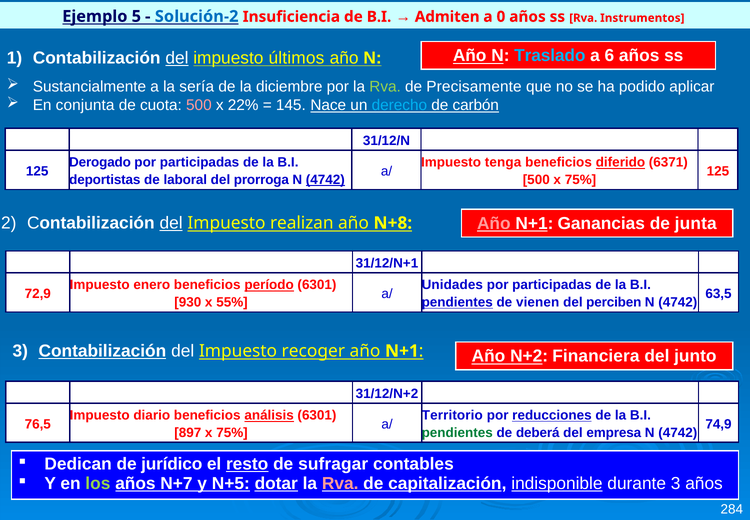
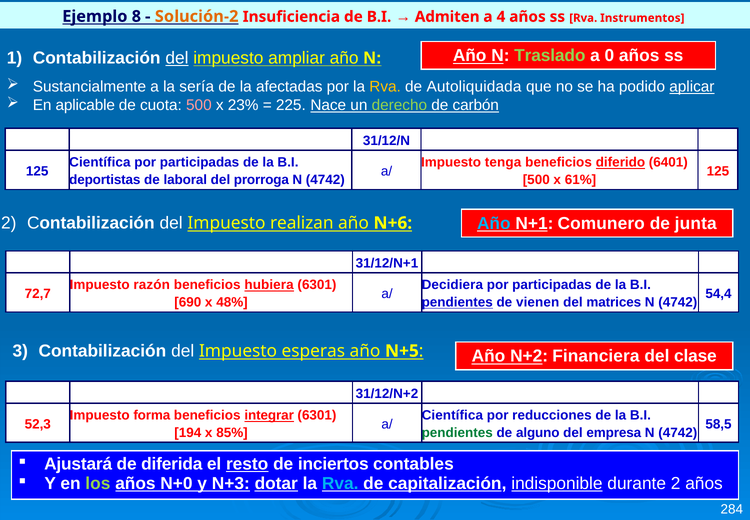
5: 5 -> 8
Solución-2 colour: blue -> orange
0: 0 -> 4
Traslado colour: light blue -> light green
6: 6 -> 0
últimos: últimos -> ampliar
diciembre: diciembre -> afectadas
Rva at (385, 87) colour: light green -> yellow
Precisamente: Precisamente -> Autoliquidada
aplicar underline: none -> present
conjunta: conjunta -> aplicable
22%: 22% -> 23%
145: 145 -> 225
derecho colour: light blue -> light green
Derogado at (100, 162): Derogado -> Científica
6371: 6371 -> 6401
4742 at (325, 180) underline: present -> none
500 x 75%: 75% -> 61%
del at (171, 223) underline: present -> none
N+8: N+8 -> N+6
Año at (494, 223) colour: pink -> light blue
Ganancias: Ganancias -> Comunero
enero: enero -> razón
período: período -> hubiera
Unidades: Unidades -> Decidiera
72,9: 72,9 -> 72,7
63,5: 63,5 -> 54,4
930: 930 -> 690
55%: 55% -> 48%
perciben: perciben -> matrices
Contabilización at (102, 350) underline: present -> none
recoger: recoger -> esperas
N+1 at (402, 350): N+1 -> N+5
junto: junto -> clase
diario: diario -> forma
análisis: análisis -> integrar
Territorio at (452, 415): Territorio -> Científica
reducciones underline: present -> none
76,5: 76,5 -> 52,3
74,9: 74,9 -> 58,5
897: 897 -> 194
75% at (232, 432): 75% -> 85%
deberá: deberá -> alguno
Dedican: Dedican -> Ajustará
jurídico: jurídico -> diferida
sufragar: sufragar -> inciertos
N+7: N+7 -> N+0
N+5: N+5 -> N+3
Rva at (340, 483) colour: pink -> light blue
durante 3: 3 -> 2
